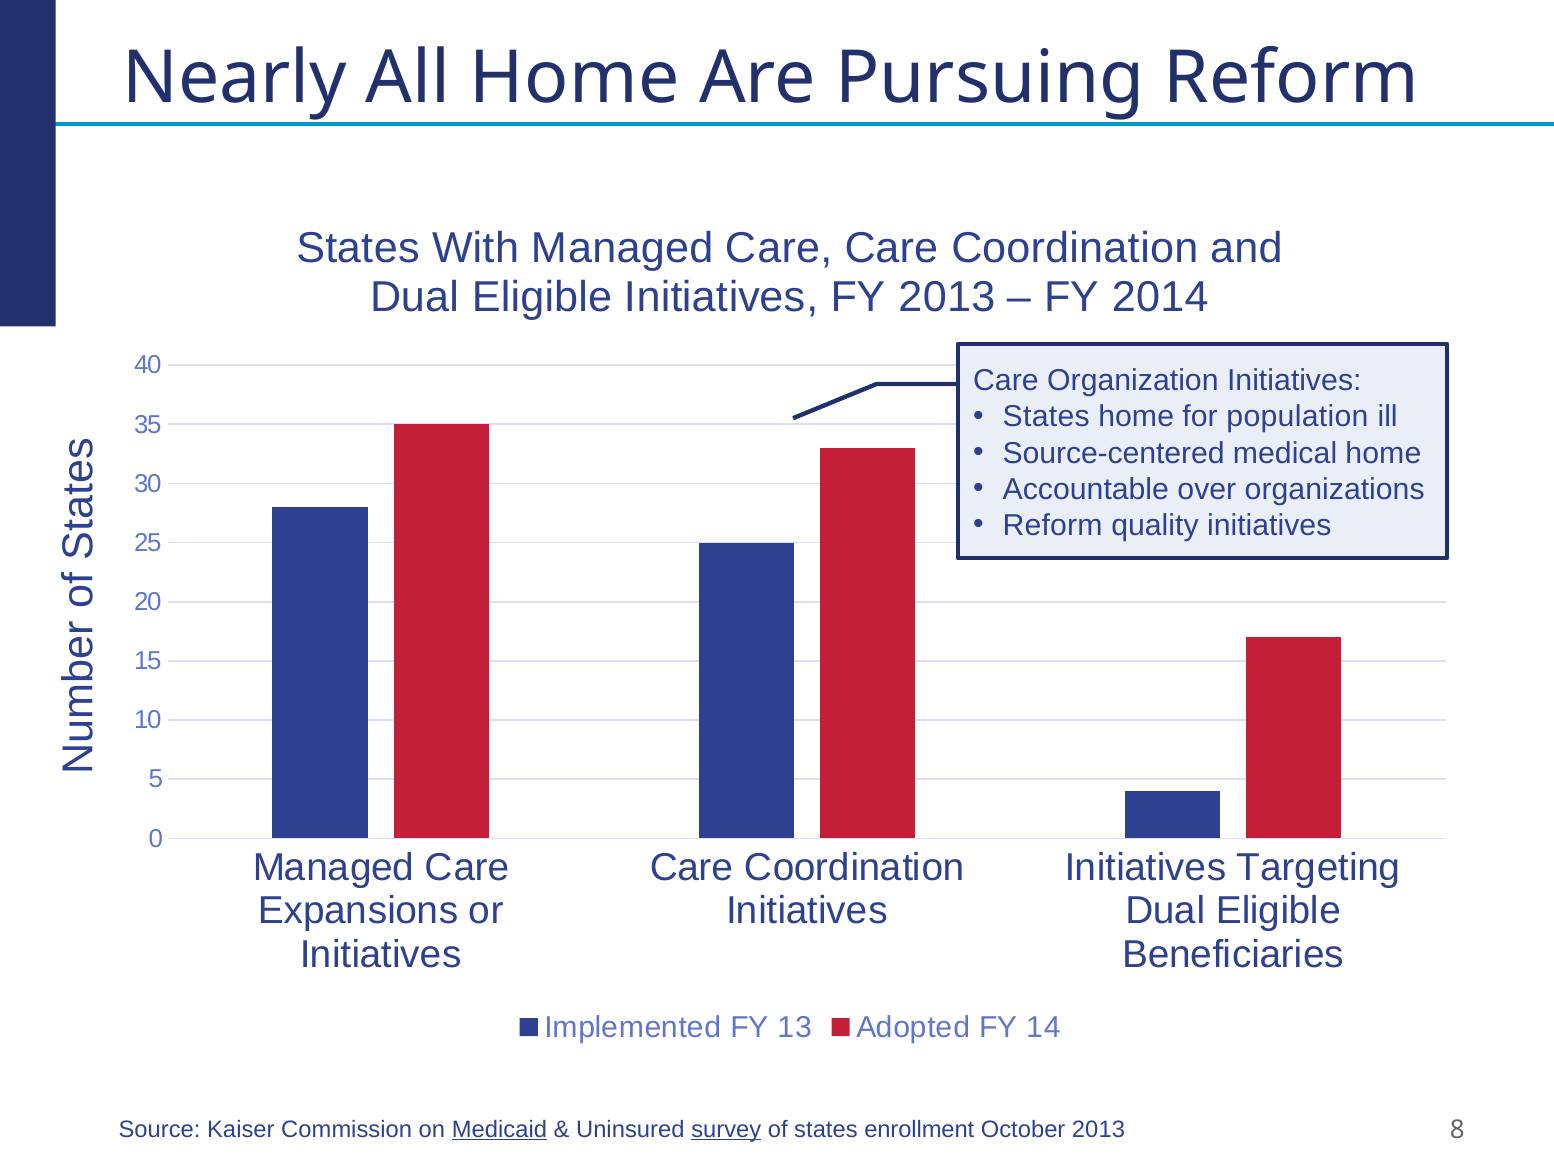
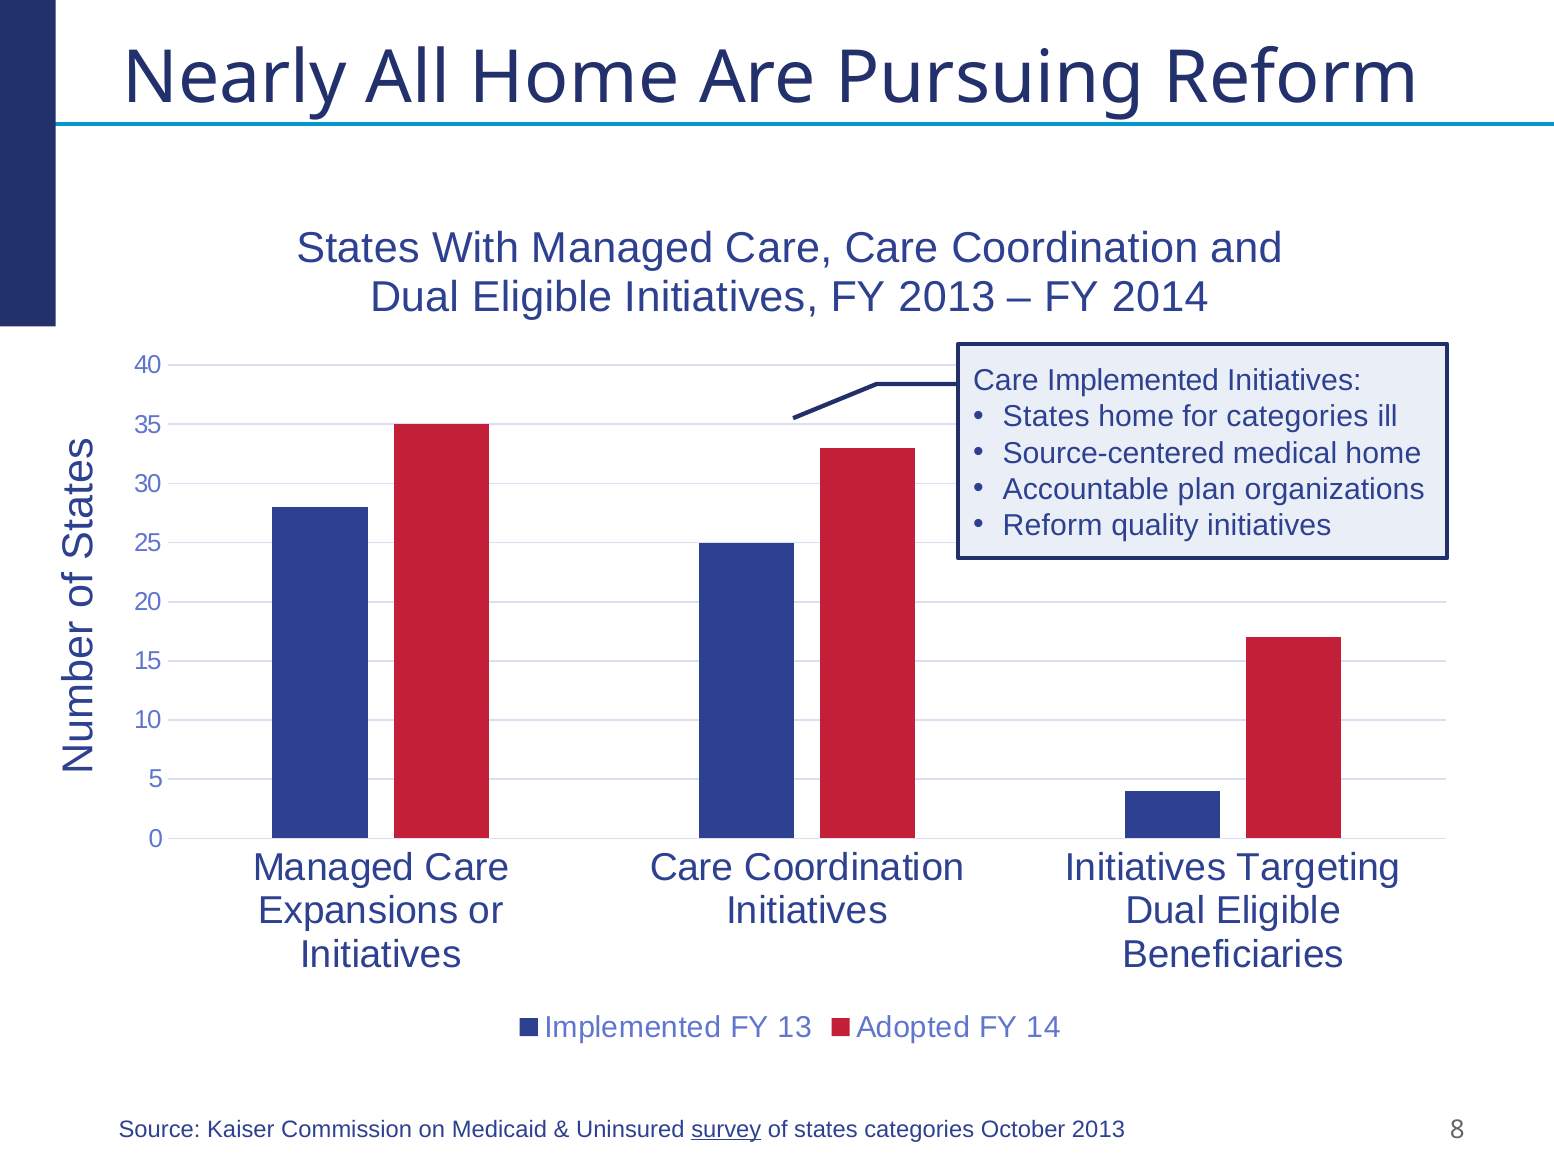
Care Organization: Organization -> Implemented
for population: population -> categories
over: over -> plan
Medicaid underline: present -> none
states enrollment: enrollment -> categories
